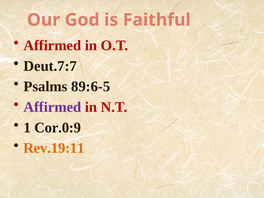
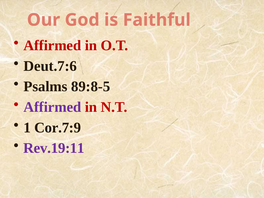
Deut.7:7: Deut.7:7 -> Deut.7:6
89:6-5: 89:6-5 -> 89:8-5
Cor.0:9: Cor.0:9 -> Cor.7:9
Rev.19:11 colour: orange -> purple
